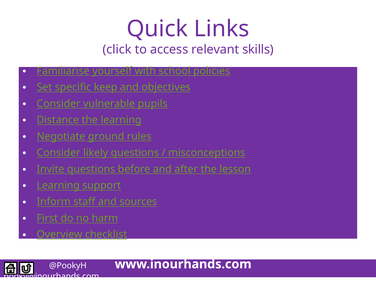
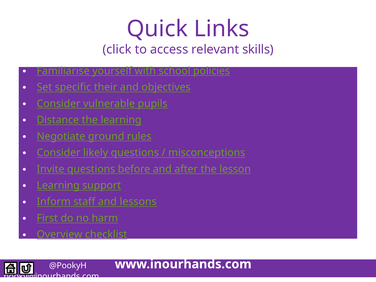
keep: keep -> their
sources: sources -> lessons
